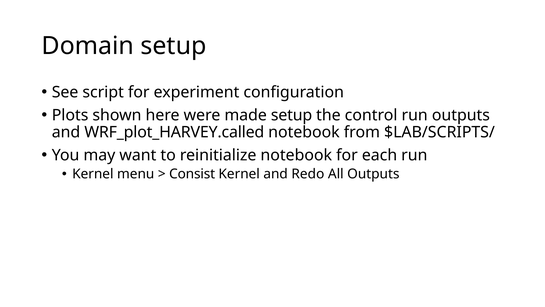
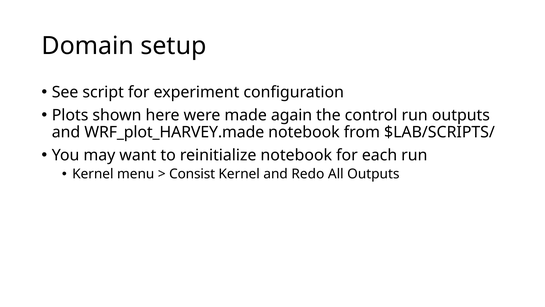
made setup: setup -> again
WRF_plot_HARVEY.called: WRF_plot_HARVEY.called -> WRF_plot_HARVEY.made
